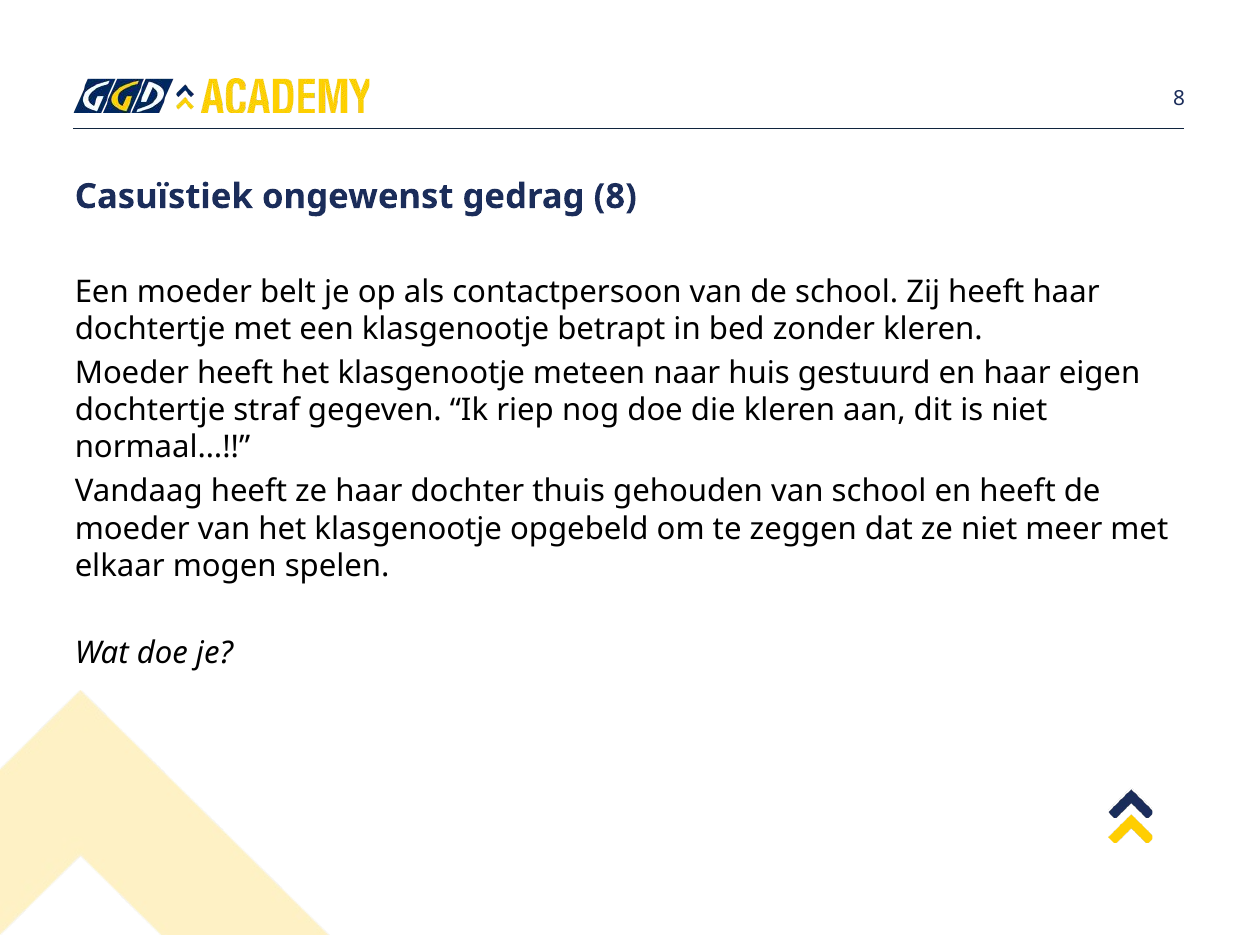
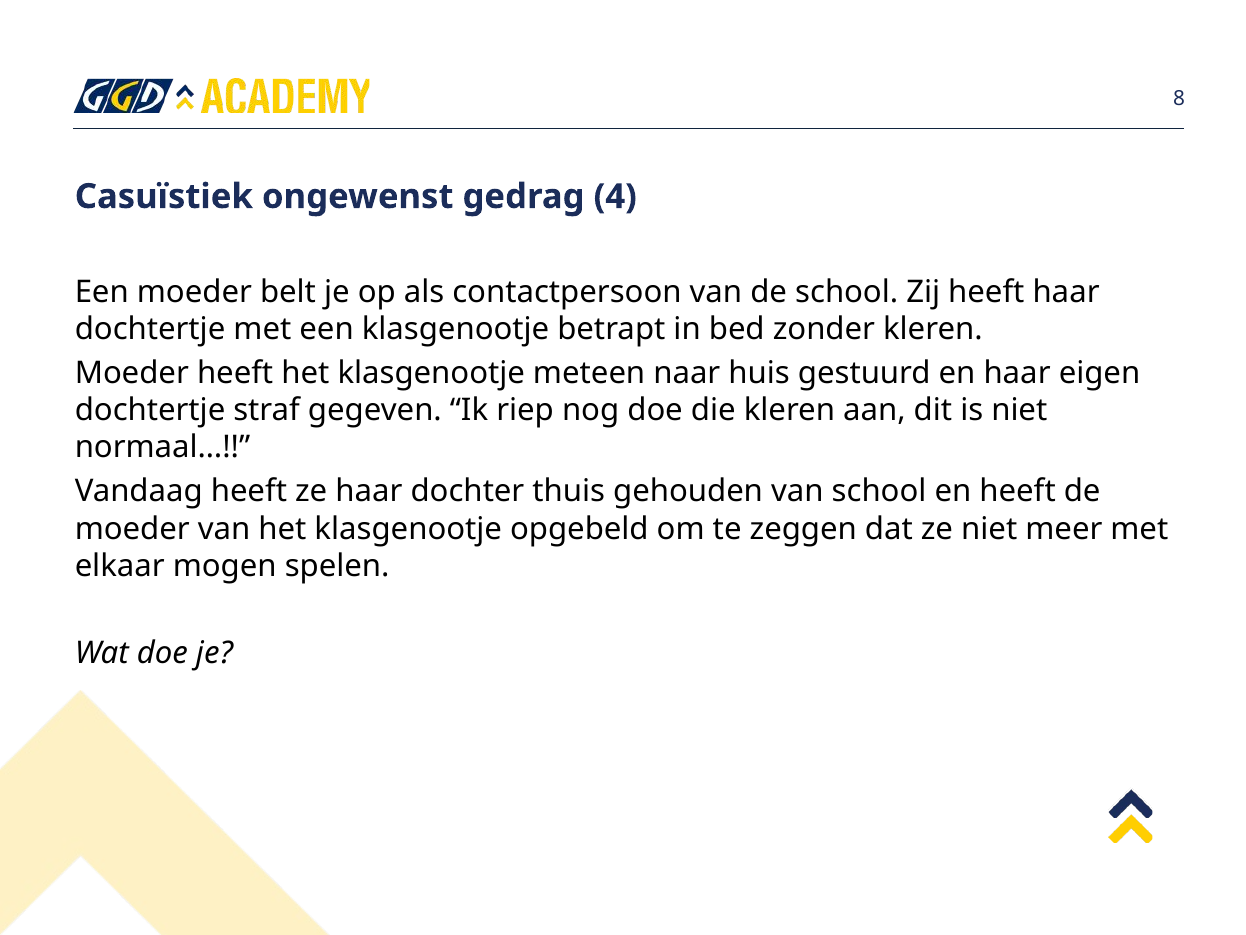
gedrag 8: 8 -> 4
